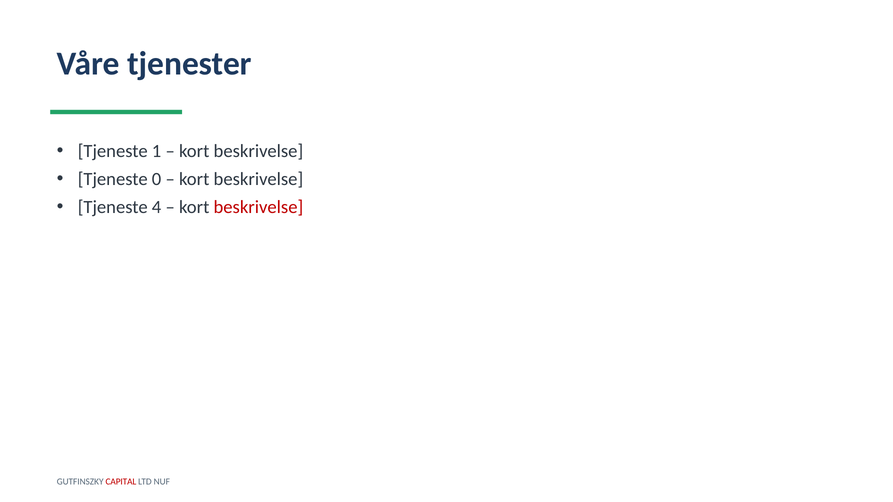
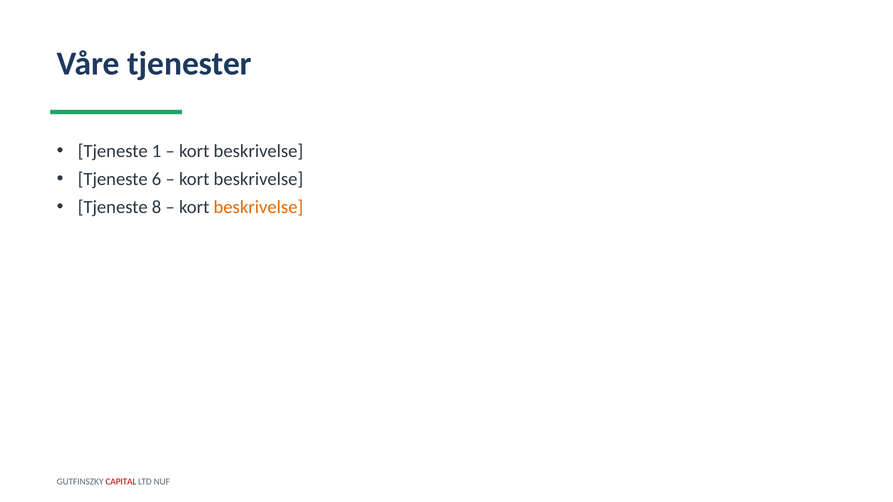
0: 0 -> 6
4: 4 -> 8
beskrivelse at (258, 207) colour: red -> orange
